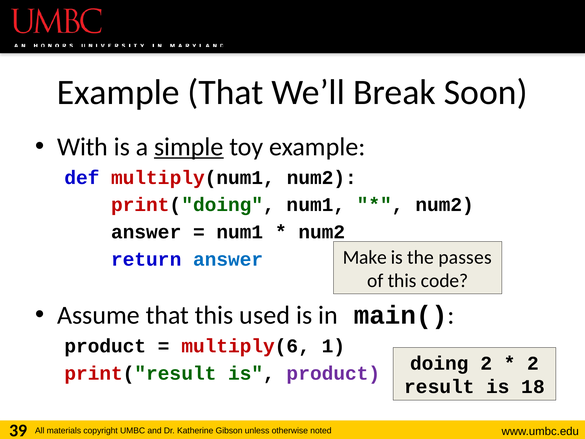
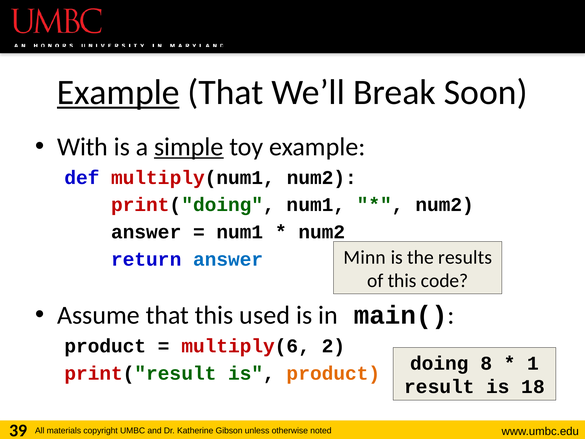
Example at (118, 92) underline: none -> present
Make: Make -> Minn
passes: passes -> results
1: 1 -> 2
doing 2: 2 -> 8
2 at (533, 363): 2 -> 1
product at (333, 373) colour: purple -> orange
